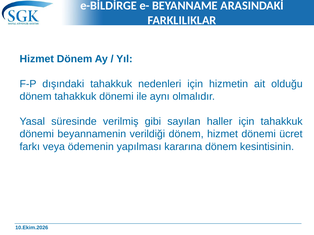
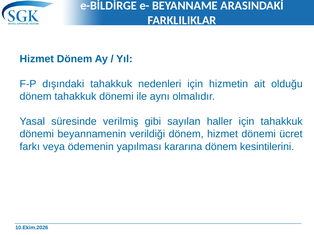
kesintisinin: kesintisinin -> kesintilerini
